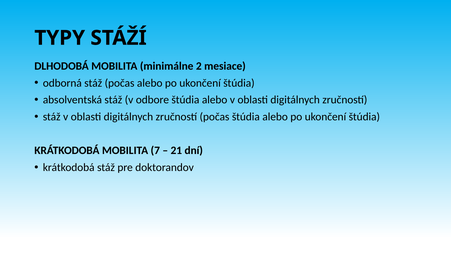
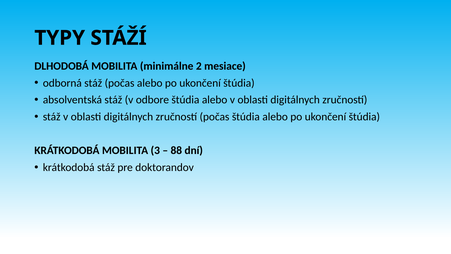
7: 7 -> 3
21: 21 -> 88
